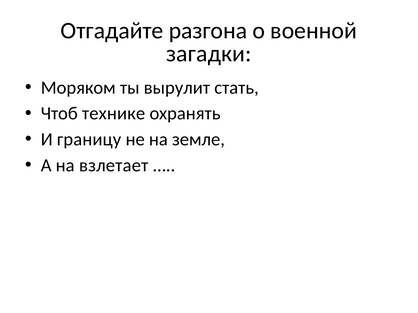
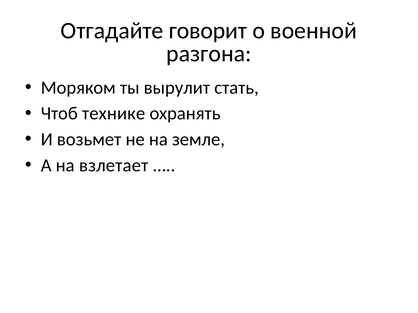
разгона: разгона -> говорит
загадки: загадки -> разгона
границу: границу -> возьмет
